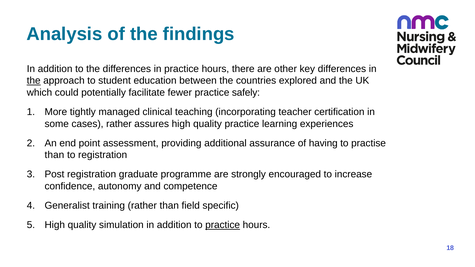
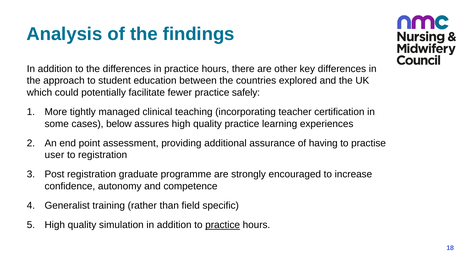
the at (34, 81) underline: present -> none
cases rather: rather -> below
than at (54, 155): than -> user
